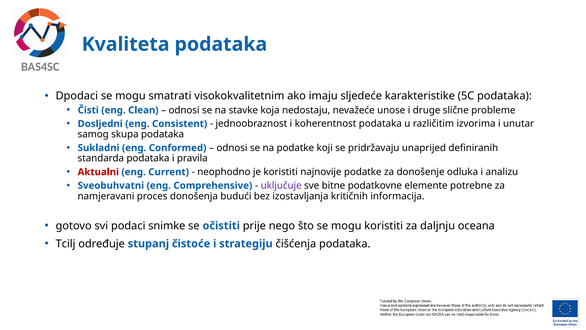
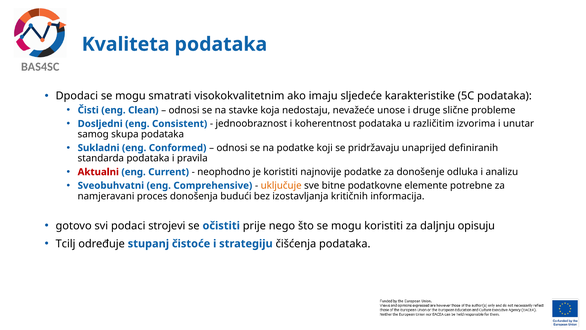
uključuje colour: purple -> orange
snimke: snimke -> strojevi
oceana: oceana -> opisuju
